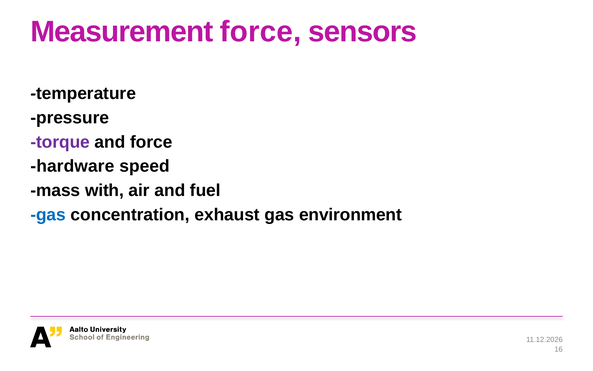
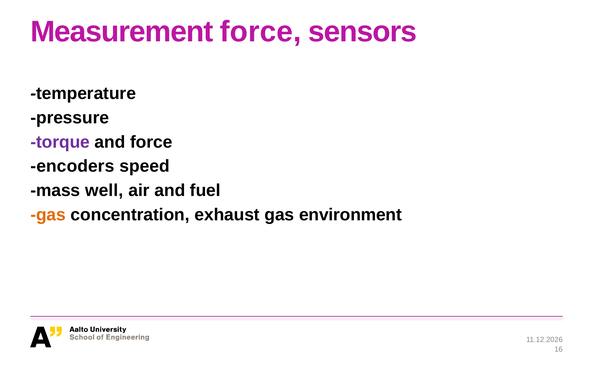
hardware: hardware -> encoders
with: with -> well
gas at (48, 214) colour: blue -> orange
